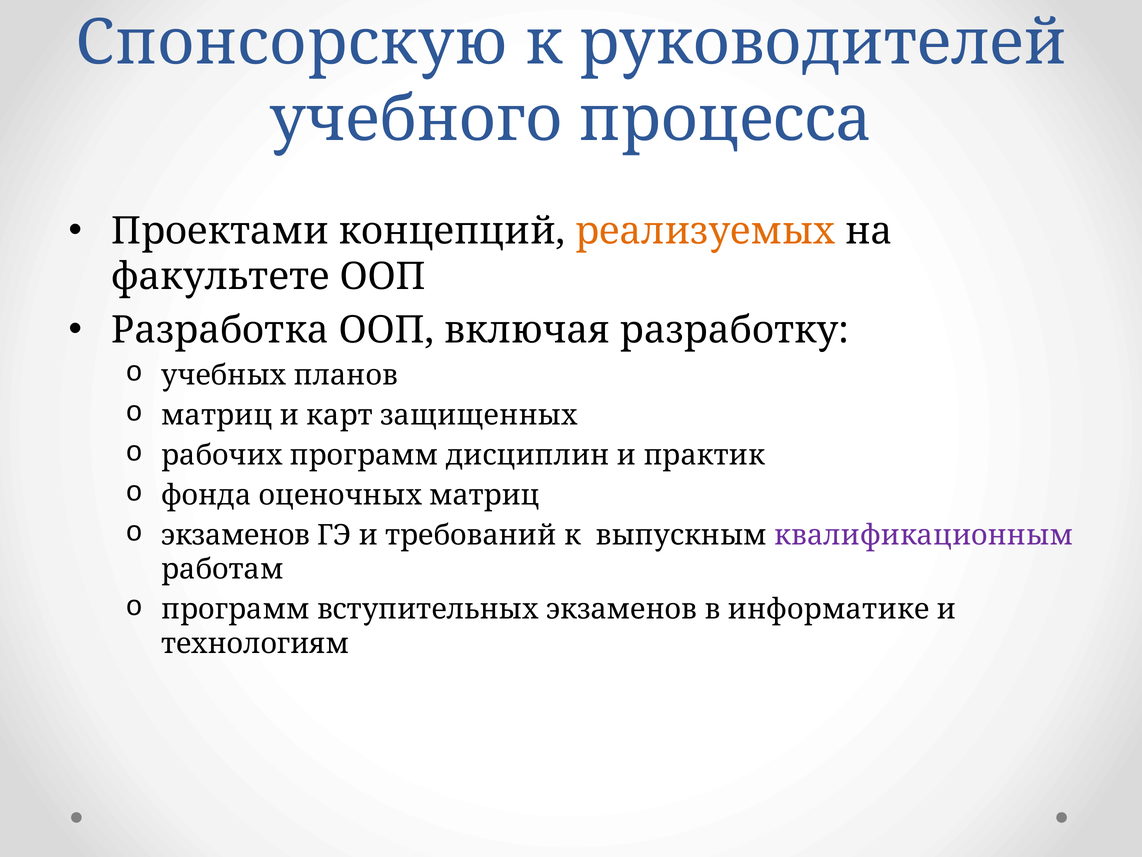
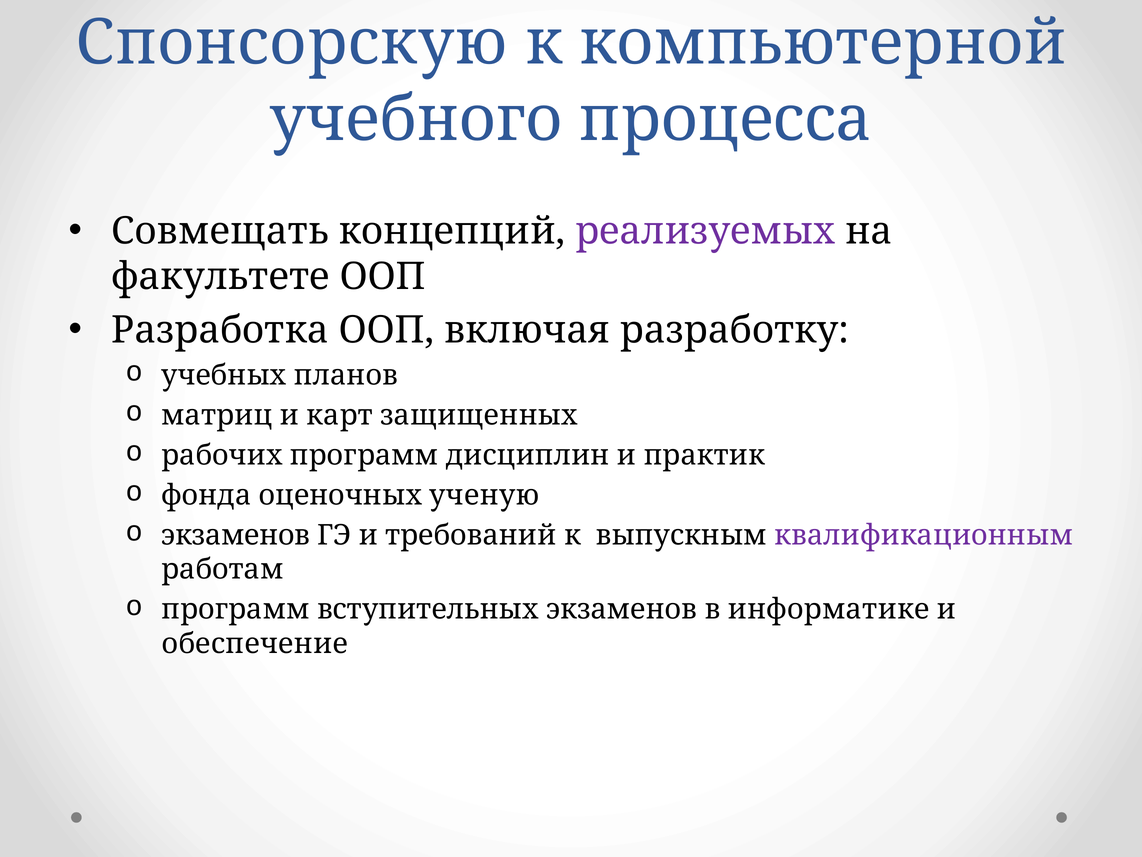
руководителей: руководителей -> компьютерной
Проектами: Проектами -> Совмещать
реализуемых colour: orange -> purple
оценочных матриц: матриц -> ученую
технологиям: технологиям -> обеспечение
